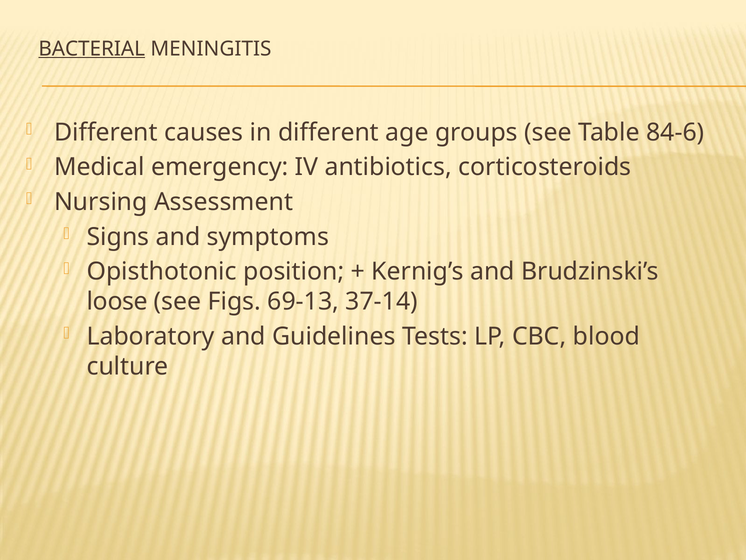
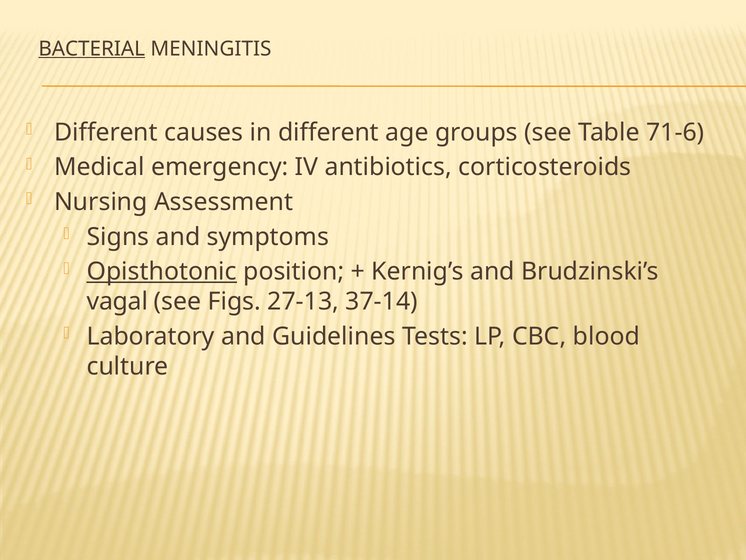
84-6: 84-6 -> 71-6
Opisthotonic underline: none -> present
loose: loose -> vagal
69-13: 69-13 -> 27-13
